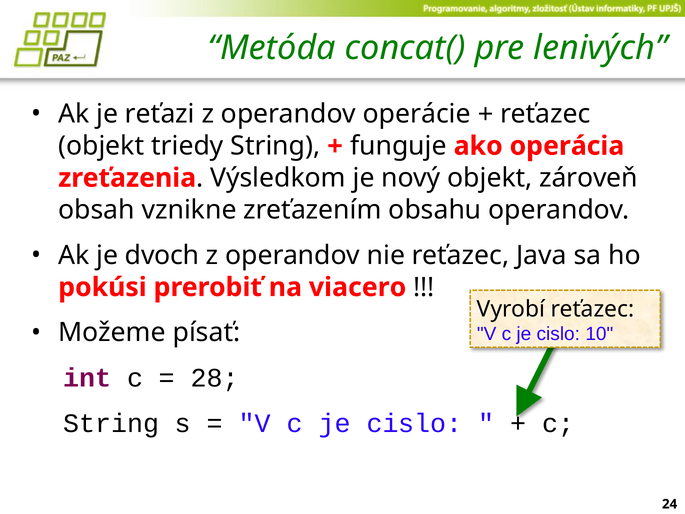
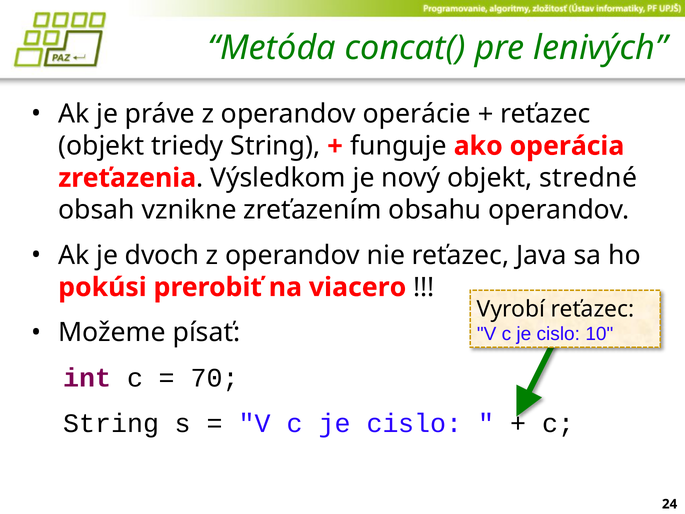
reťazi: reťazi -> práve
zároveň: zároveň -> stredné
28: 28 -> 70
